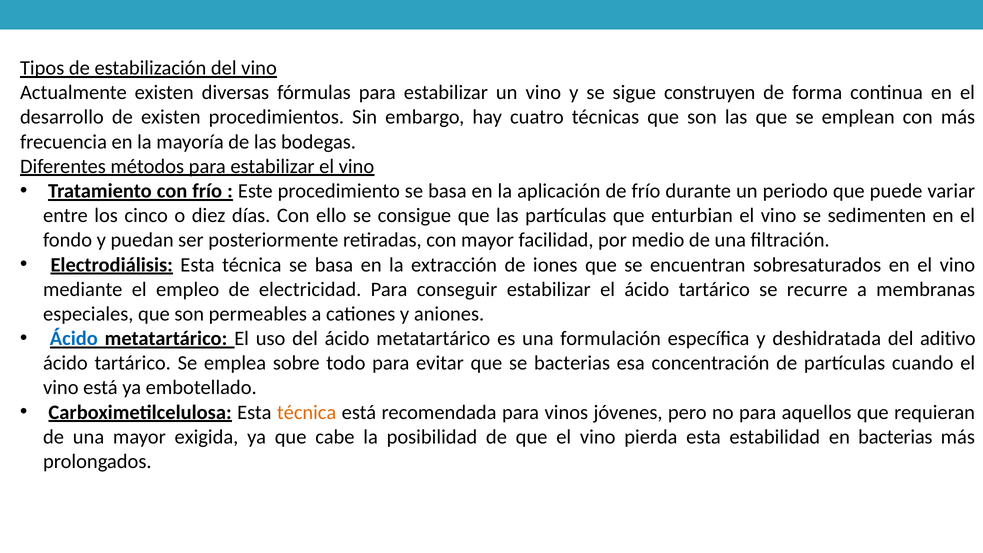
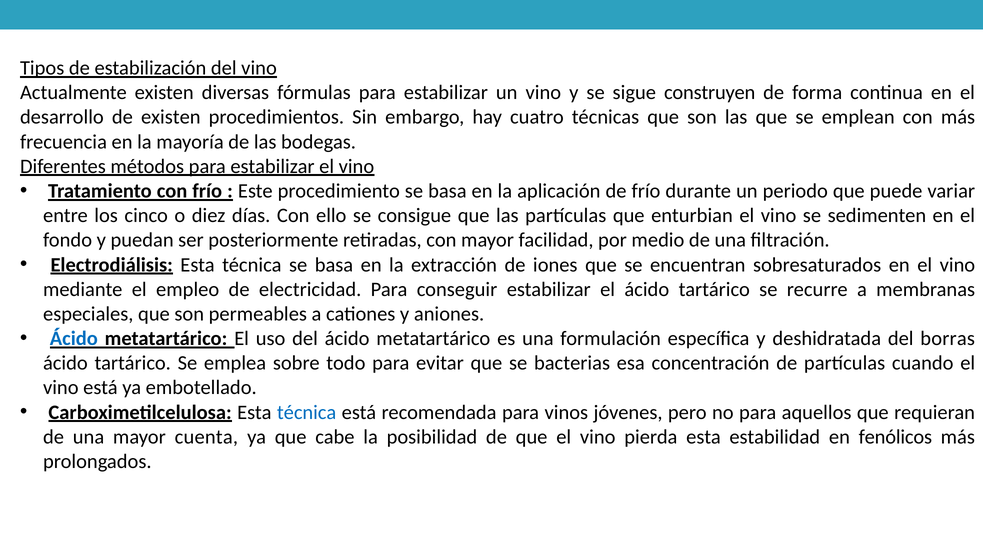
aditivo: aditivo -> borras
técnica at (307, 412) colour: orange -> blue
exigida: exigida -> cuenta
en bacterias: bacterias -> fenólicos
